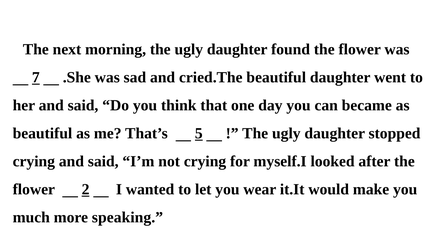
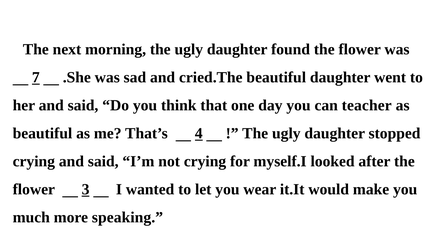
became: became -> teacher
5: 5 -> 4
2: 2 -> 3
